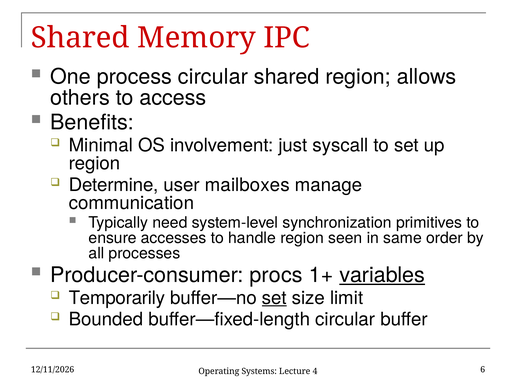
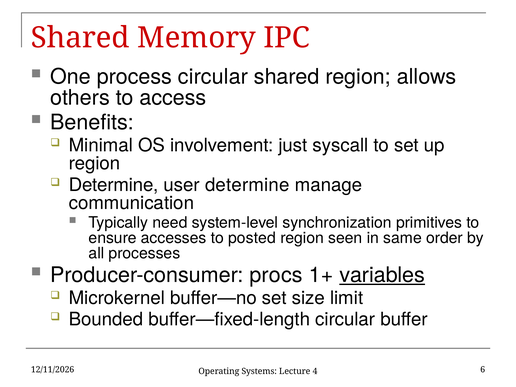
user mailboxes: mailboxes -> determine
handle: handle -> posted
Temporarily: Temporarily -> Microkernel
set at (274, 298) underline: present -> none
